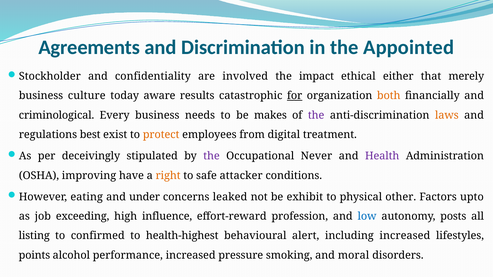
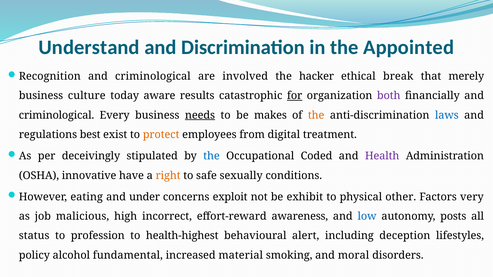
Agreements: Agreements -> Understand
Stockholder: Stockholder -> Recognition
confidentiality at (153, 76): confidentiality -> criminological
impact: impact -> hacker
either: either -> break
both colour: orange -> purple
needs underline: none -> present
the at (316, 115) colour: purple -> orange
laws colour: orange -> blue
the at (212, 156) colour: purple -> blue
Never: Never -> Coded
improving: improving -> innovative
attacker: attacker -> sexually
leaked: leaked -> exploit
upto: upto -> very
exceeding: exceeding -> malicious
influence: influence -> incorrect
profession: profession -> awareness
listing: listing -> status
confirmed: confirmed -> profession
including increased: increased -> deception
points: points -> policy
performance: performance -> fundamental
pressure: pressure -> material
